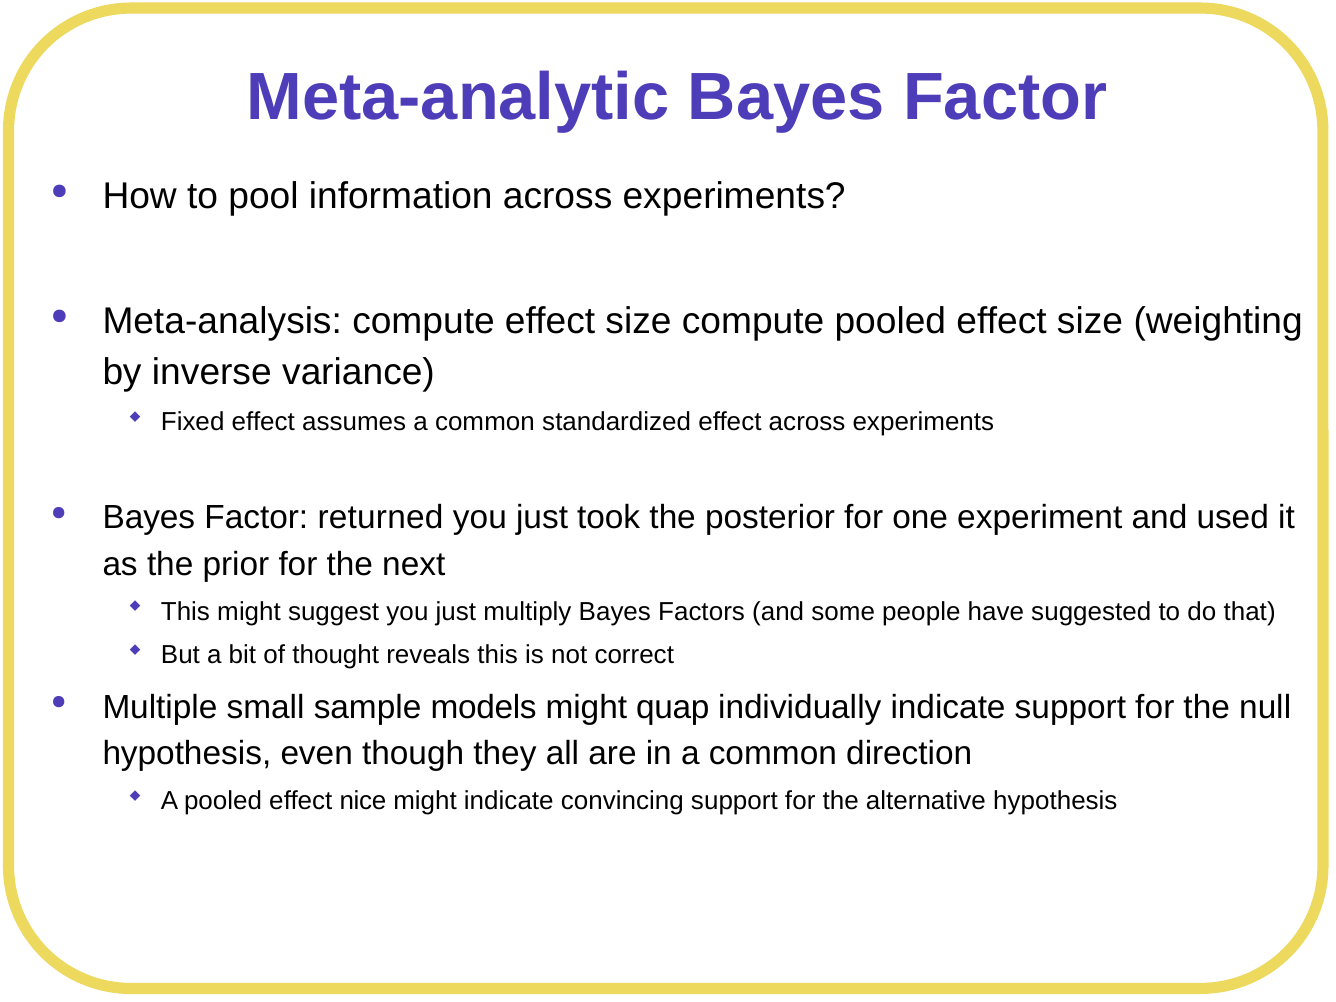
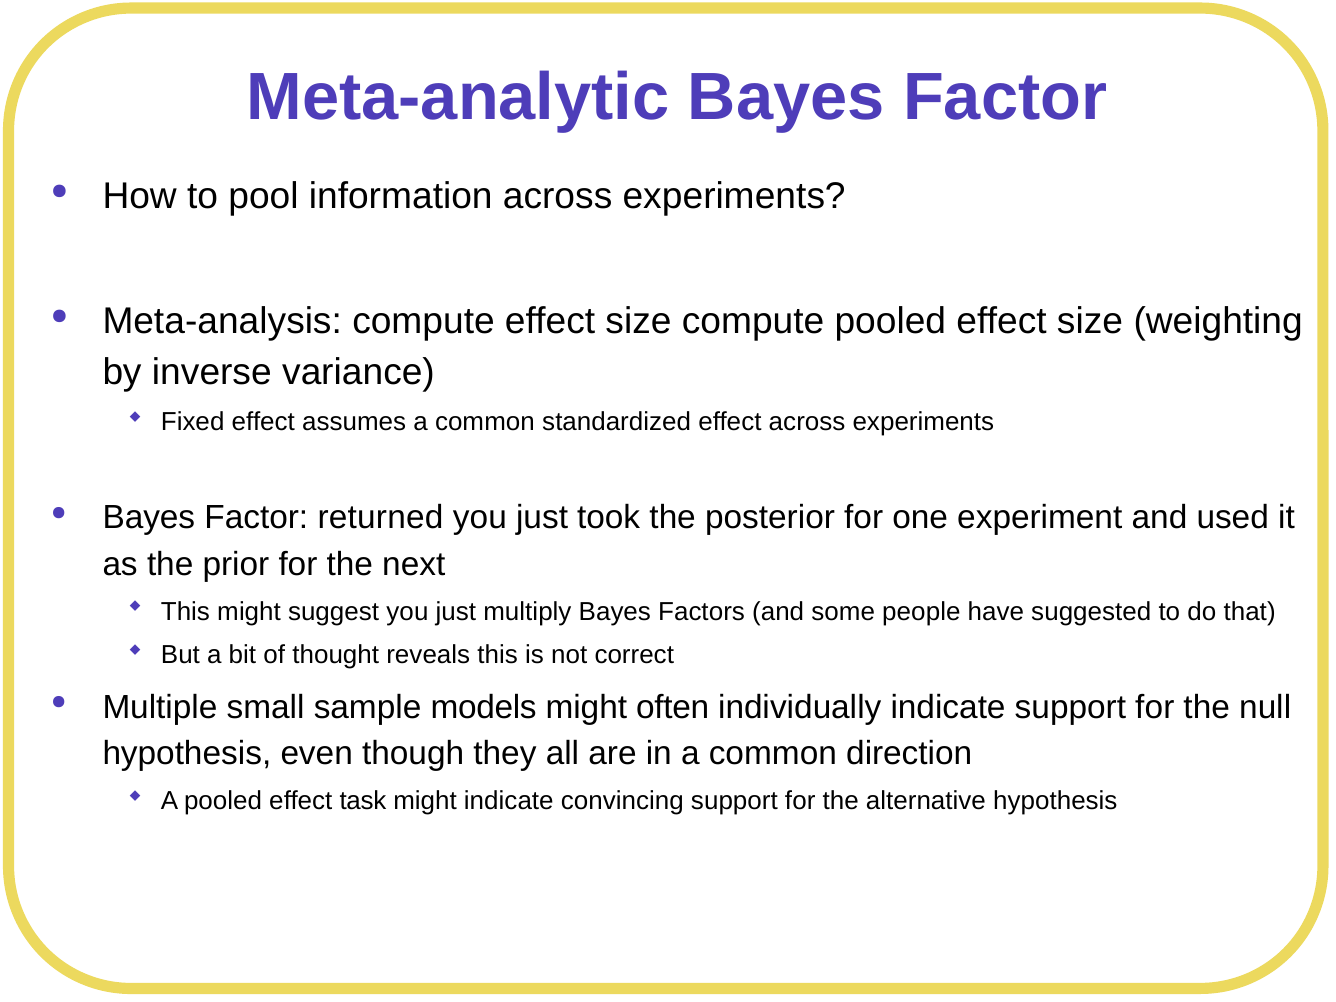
quap: quap -> often
nice: nice -> task
